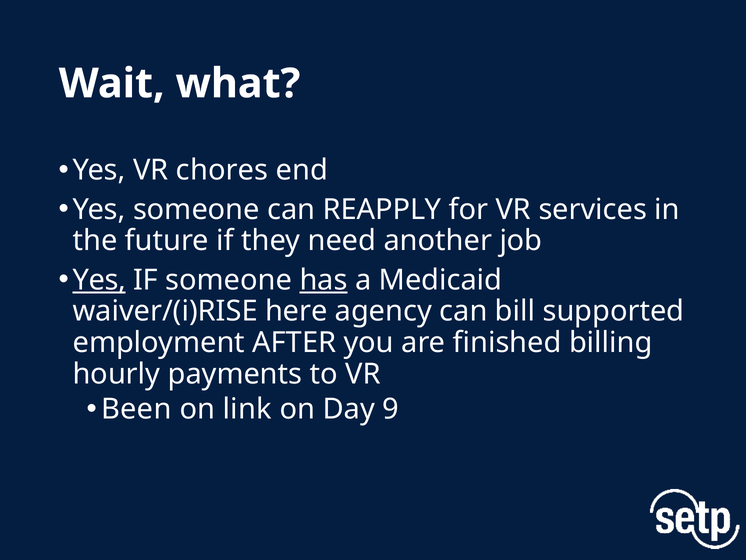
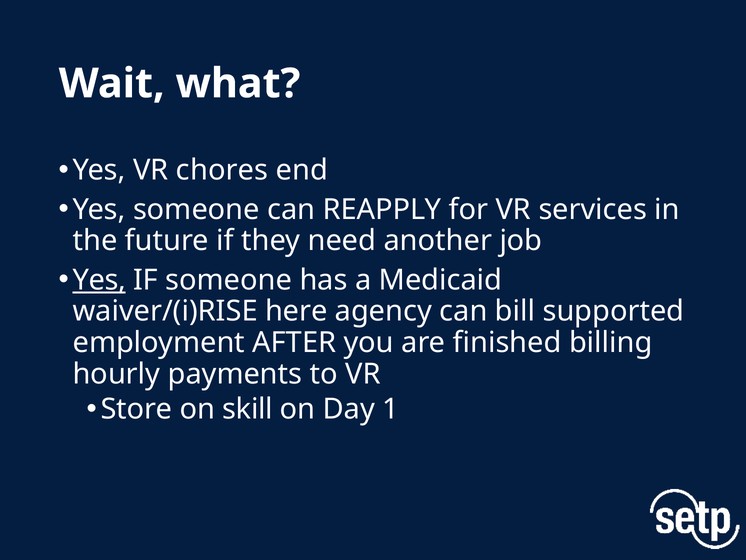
has underline: present -> none
Been: Been -> Store
link: link -> skill
9: 9 -> 1
